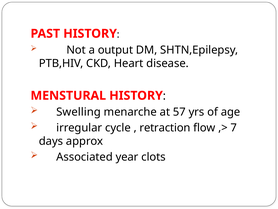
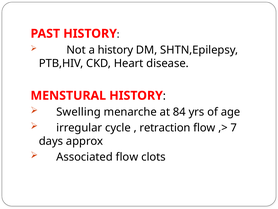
a output: output -> history
57: 57 -> 84
Associated year: year -> flow
